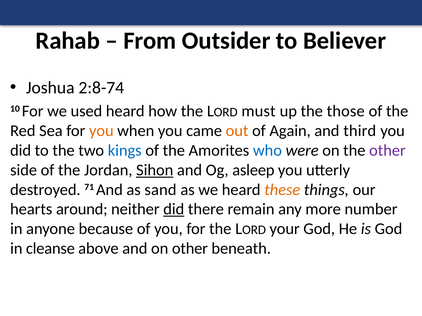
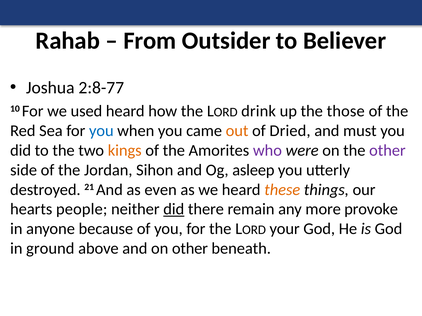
2:8-74: 2:8-74 -> 2:8-77
must: must -> drink
you at (101, 131) colour: orange -> blue
Again: Again -> Dried
third: third -> must
kings colour: blue -> orange
who colour: blue -> purple
Sihon underline: present -> none
71: 71 -> 21
sand: sand -> even
around: around -> people
number: number -> provoke
cleanse: cleanse -> ground
